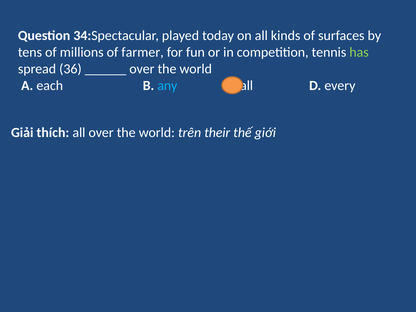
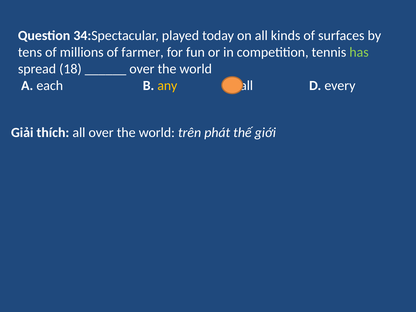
36: 36 -> 18
any colour: light blue -> yellow
their: their -> phát
